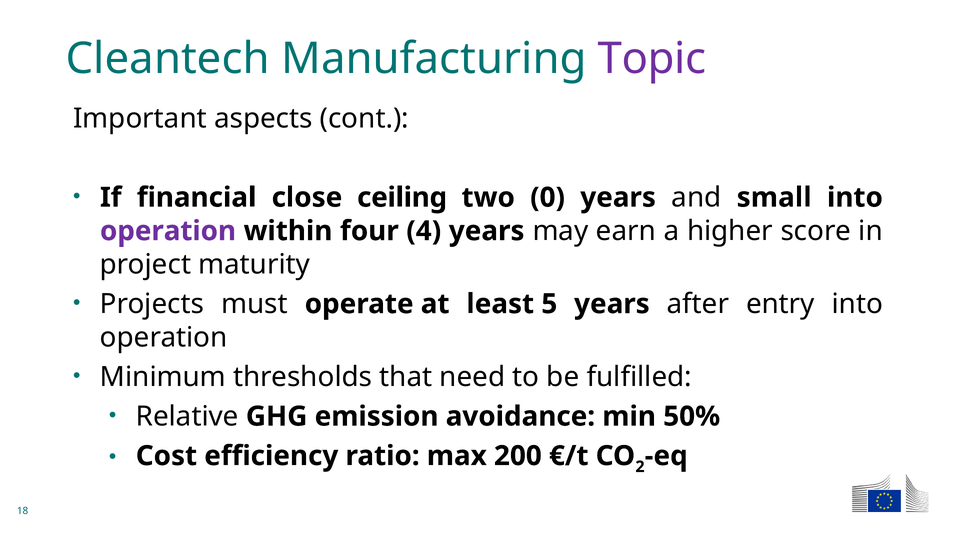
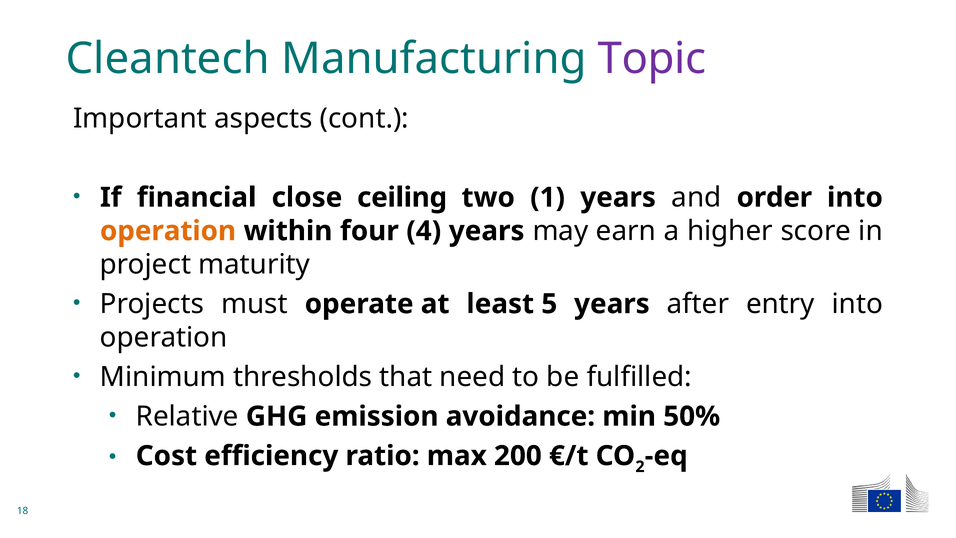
0: 0 -> 1
small: small -> order
operation at (168, 231) colour: purple -> orange
